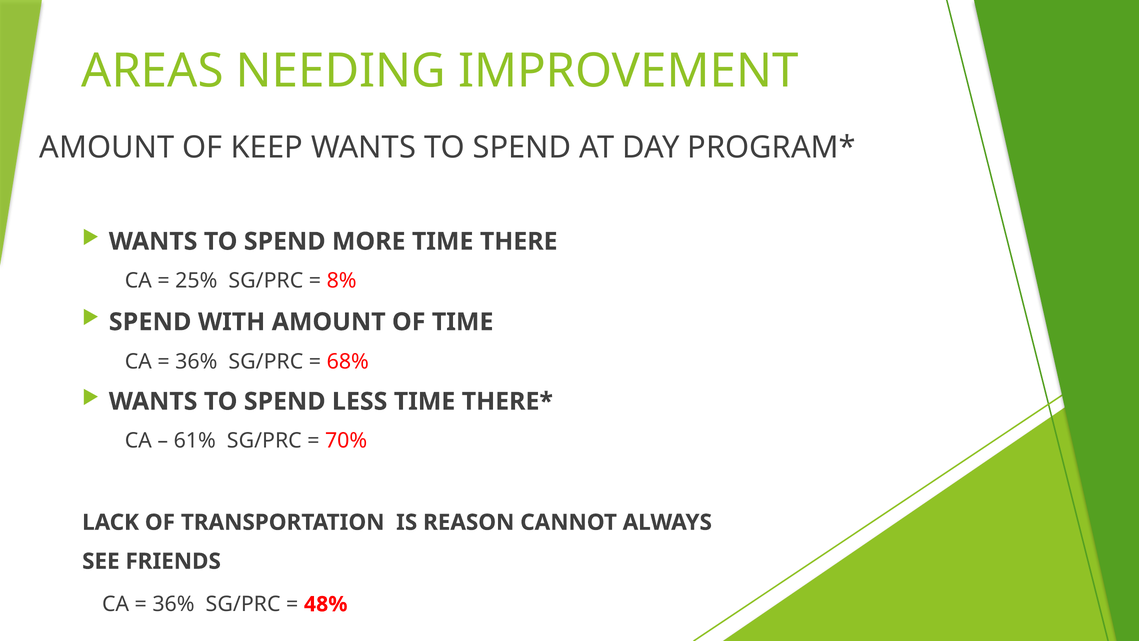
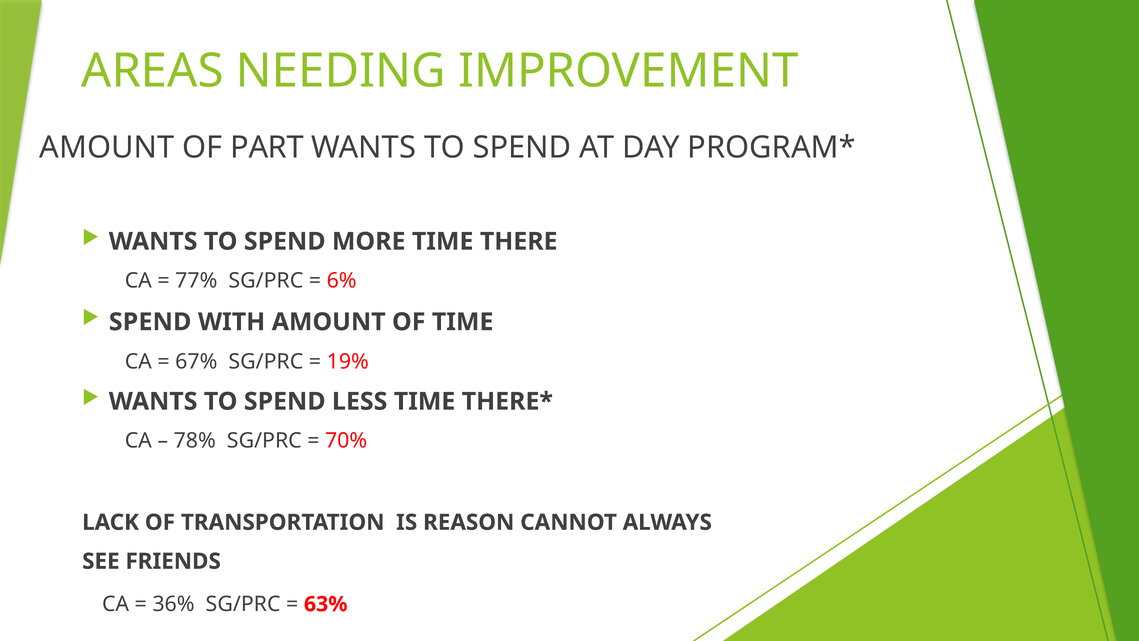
KEEP: KEEP -> PART
25%: 25% -> 77%
8%: 8% -> 6%
36% at (196, 361): 36% -> 67%
68%: 68% -> 19%
61%: 61% -> 78%
48%: 48% -> 63%
